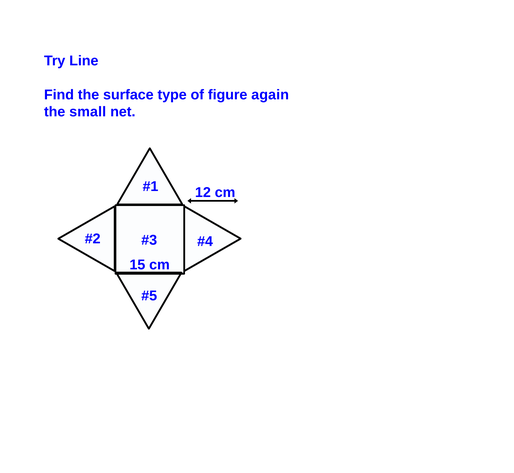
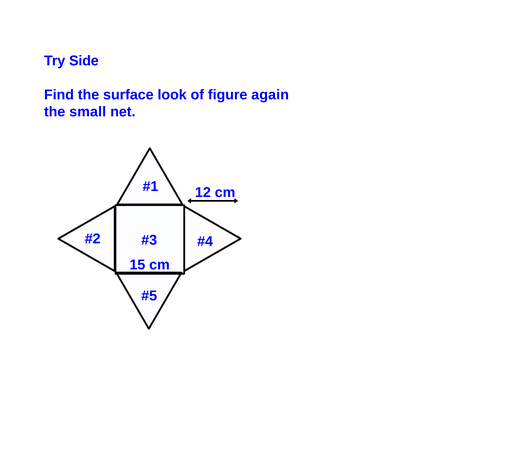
Line: Line -> Side
type: type -> look
